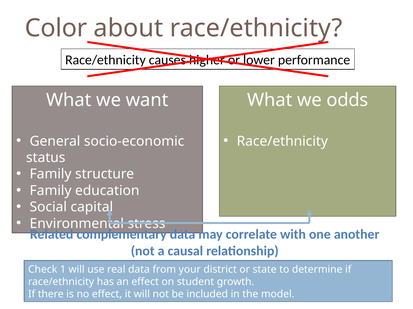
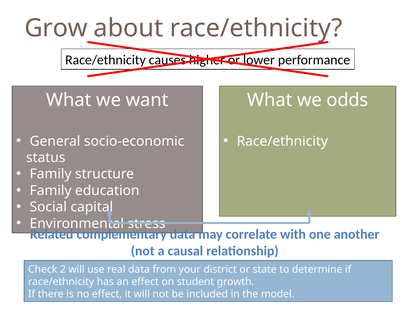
Color: Color -> Grow
1: 1 -> 2
